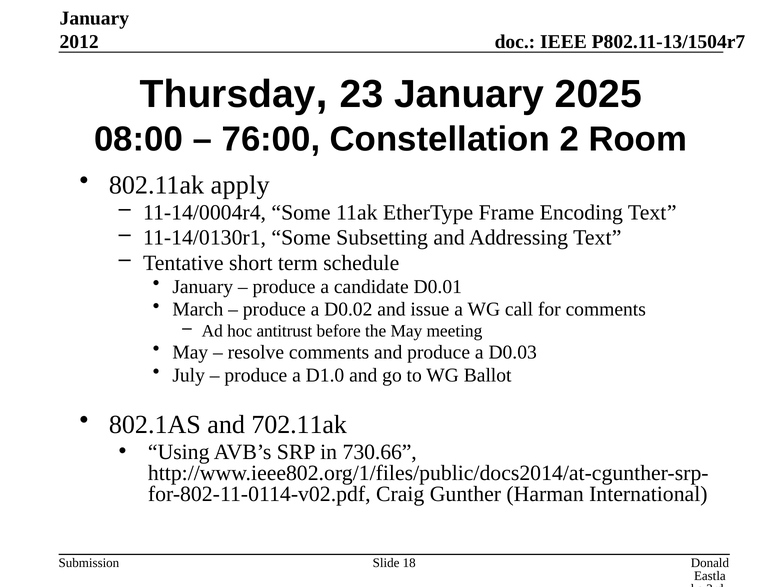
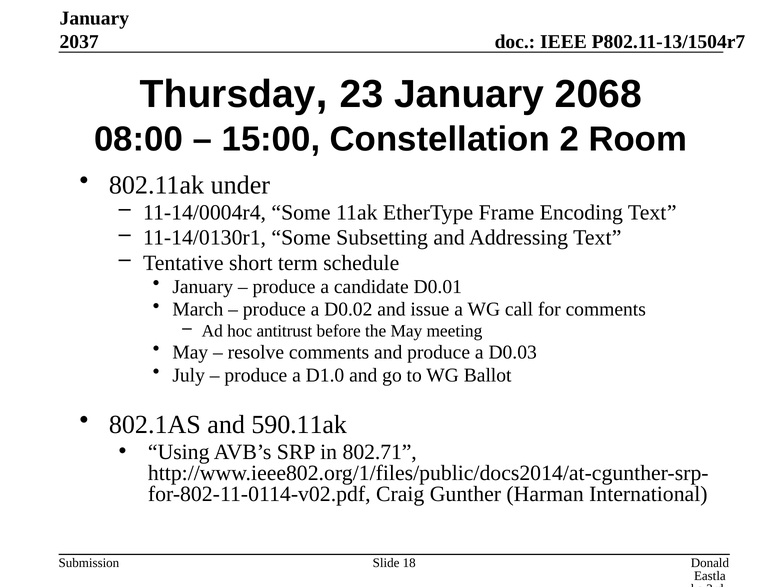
2012: 2012 -> 2037
2025: 2025 -> 2068
76:00: 76:00 -> 15:00
apply: apply -> under
702.11ak: 702.11ak -> 590.11ak
730.66: 730.66 -> 802.71
